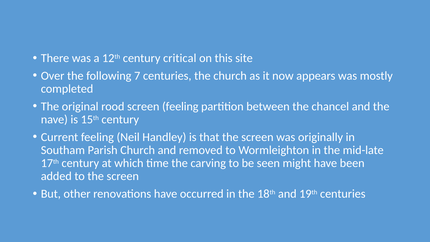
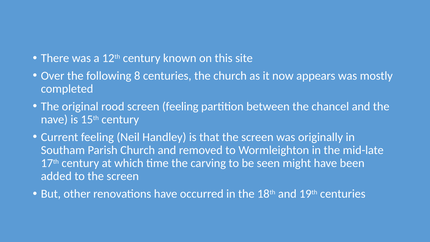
critical: critical -> known
7: 7 -> 8
